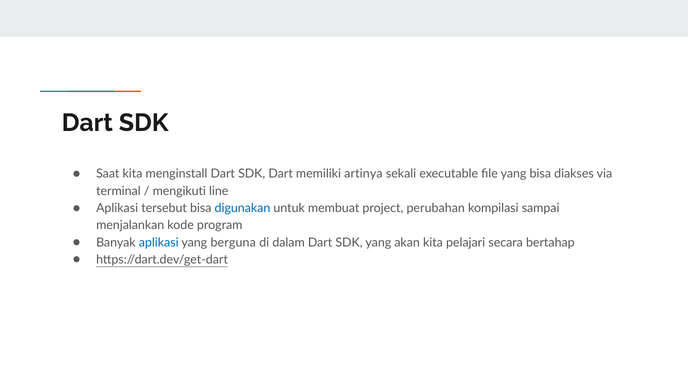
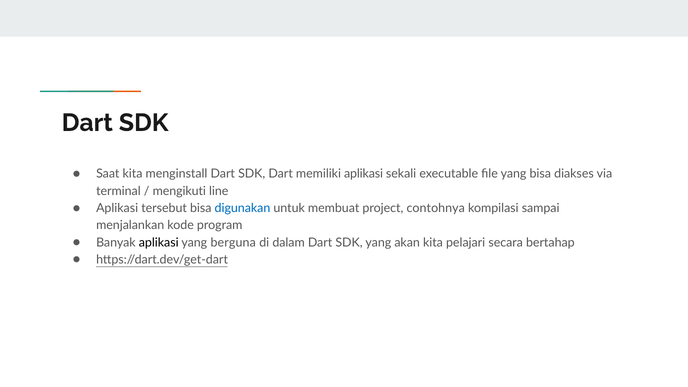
memiliki artinya: artinya -> aplikasi
perubahan: perubahan -> contohnya
aplikasi at (159, 242) colour: blue -> black
